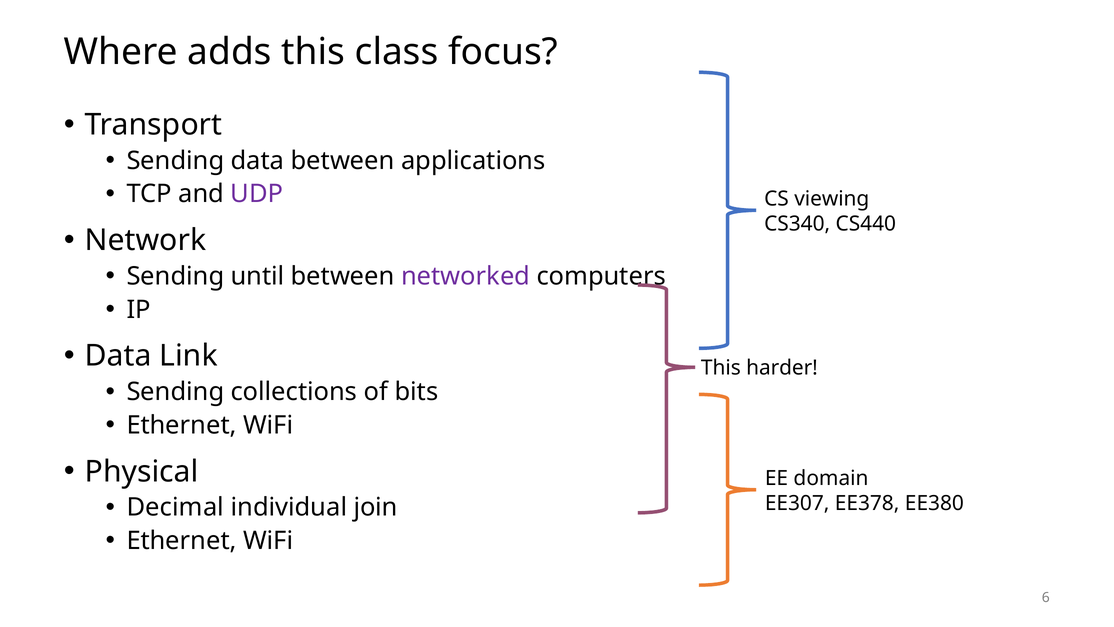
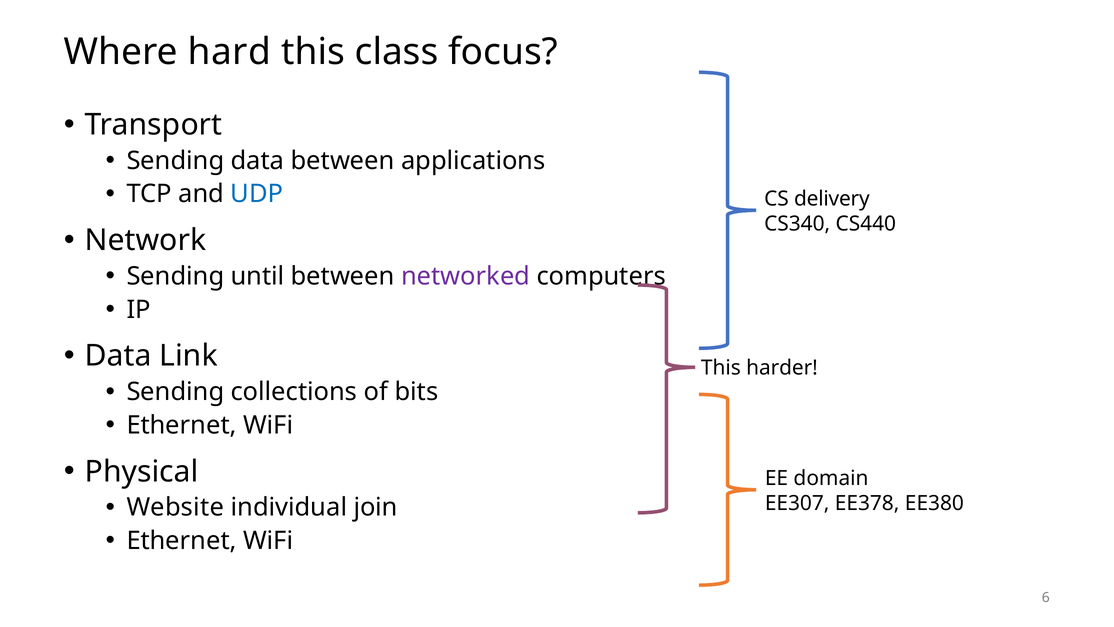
adds: adds -> hard
UDP colour: purple -> blue
viewing: viewing -> delivery
Decimal: Decimal -> Website
